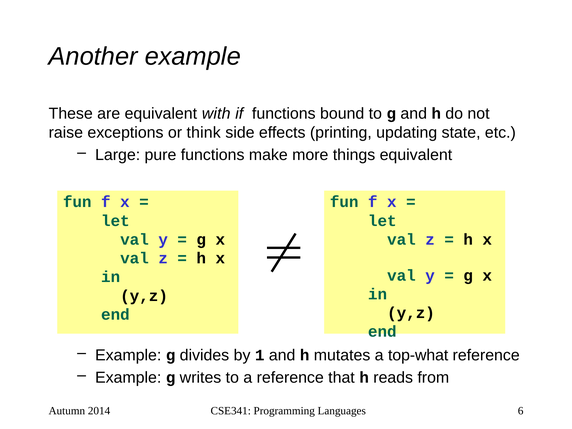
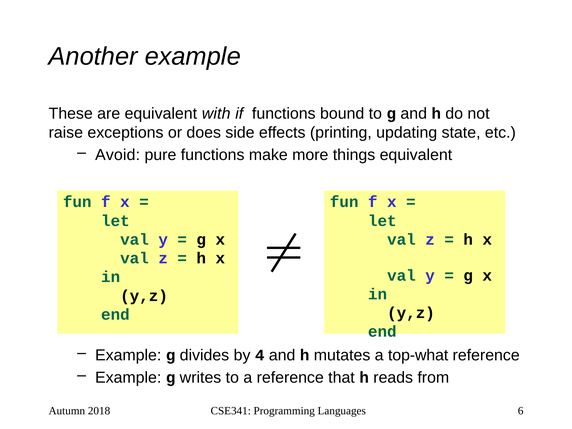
think: think -> does
Large: Large -> Avoid
1: 1 -> 4
2014: 2014 -> 2018
